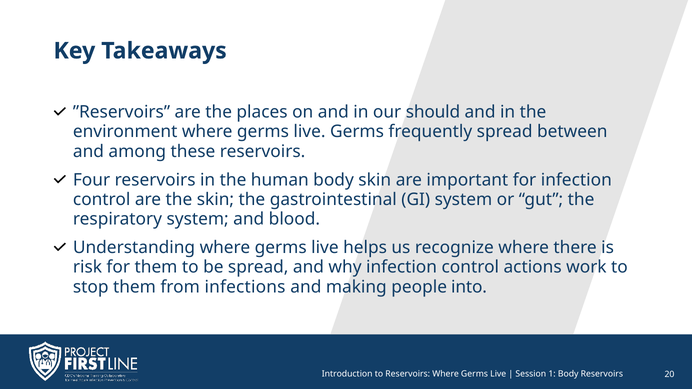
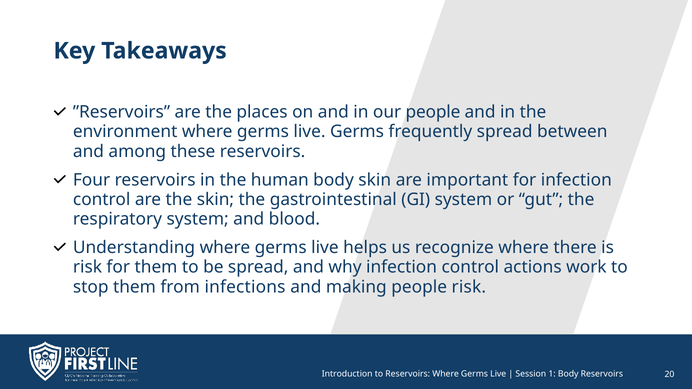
our should: should -> people
people into: into -> risk
